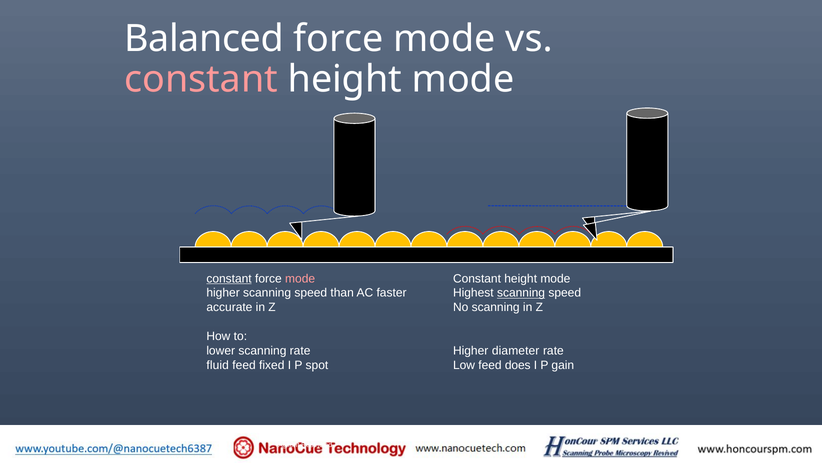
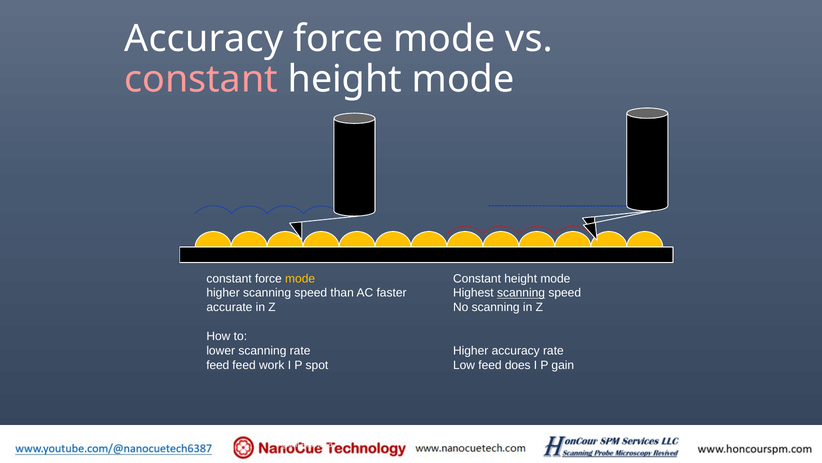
Balanced at (204, 39): Balanced -> Accuracy
constant at (229, 278) underline: present -> none
mode at (300, 278) colour: pink -> yellow
Higher diameter: diameter -> accuracy
fluid at (218, 365): fluid -> feed
fixed: fixed -> work
